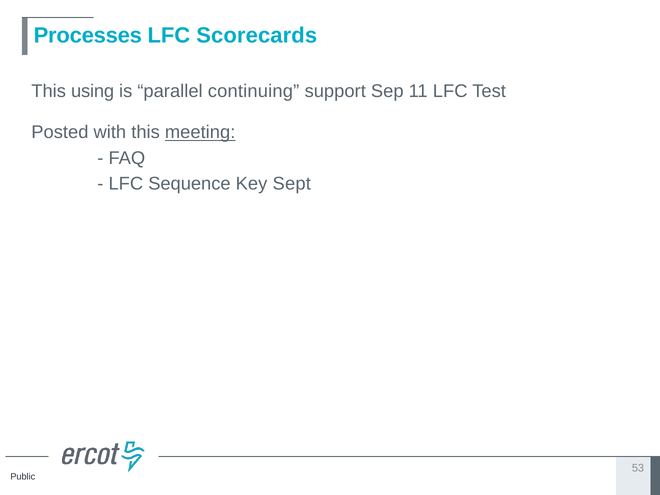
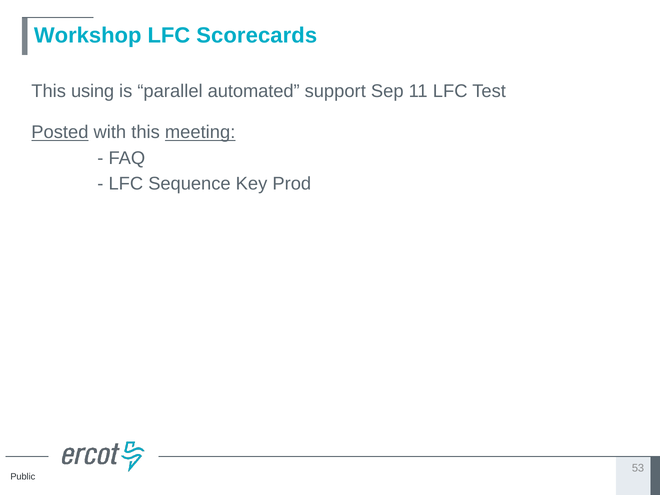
Processes: Processes -> Workshop
continuing: continuing -> automated
Posted underline: none -> present
Sept: Sept -> Prod
